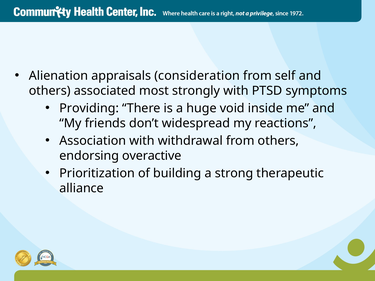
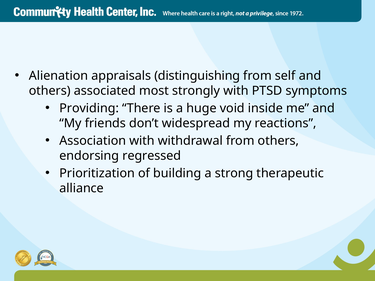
consideration: consideration -> distinguishing
overactive: overactive -> regressed
